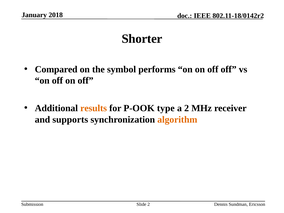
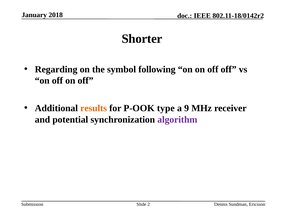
Compared: Compared -> Regarding
performs: performs -> following
a 2: 2 -> 9
supports: supports -> potential
algorithm colour: orange -> purple
